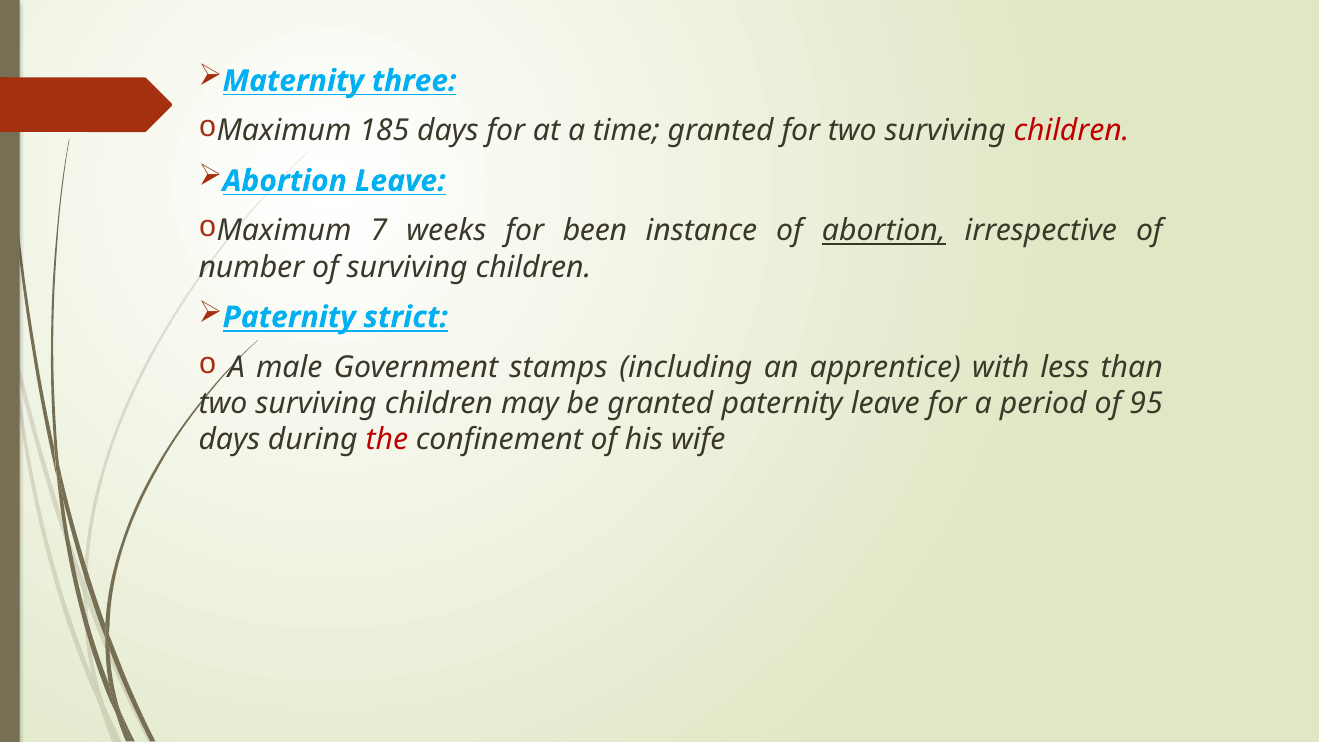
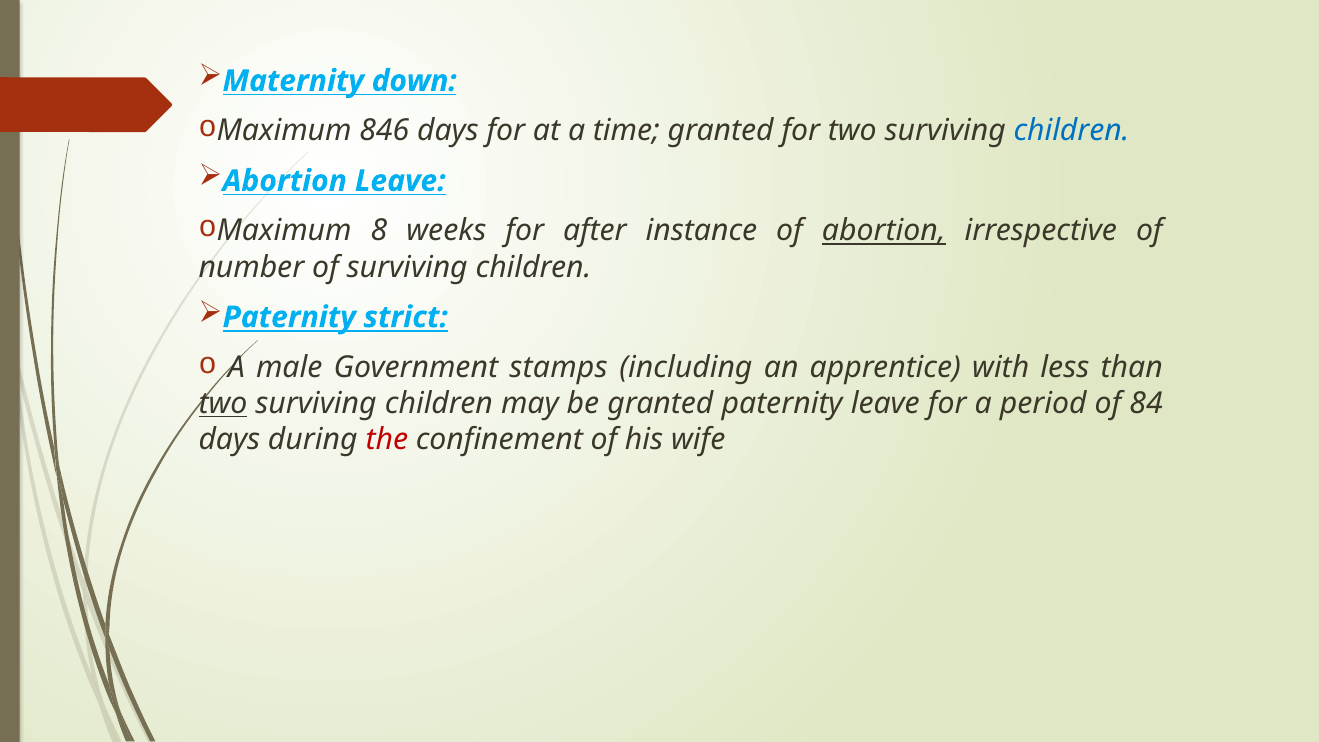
three: three -> down
185: 185 -> 846
children at (1072, 131) colour: red -> blue
7: 7 -> 8
been: been -> after
two at (223, 403) underline: none -> present
95: 95 -> 84
